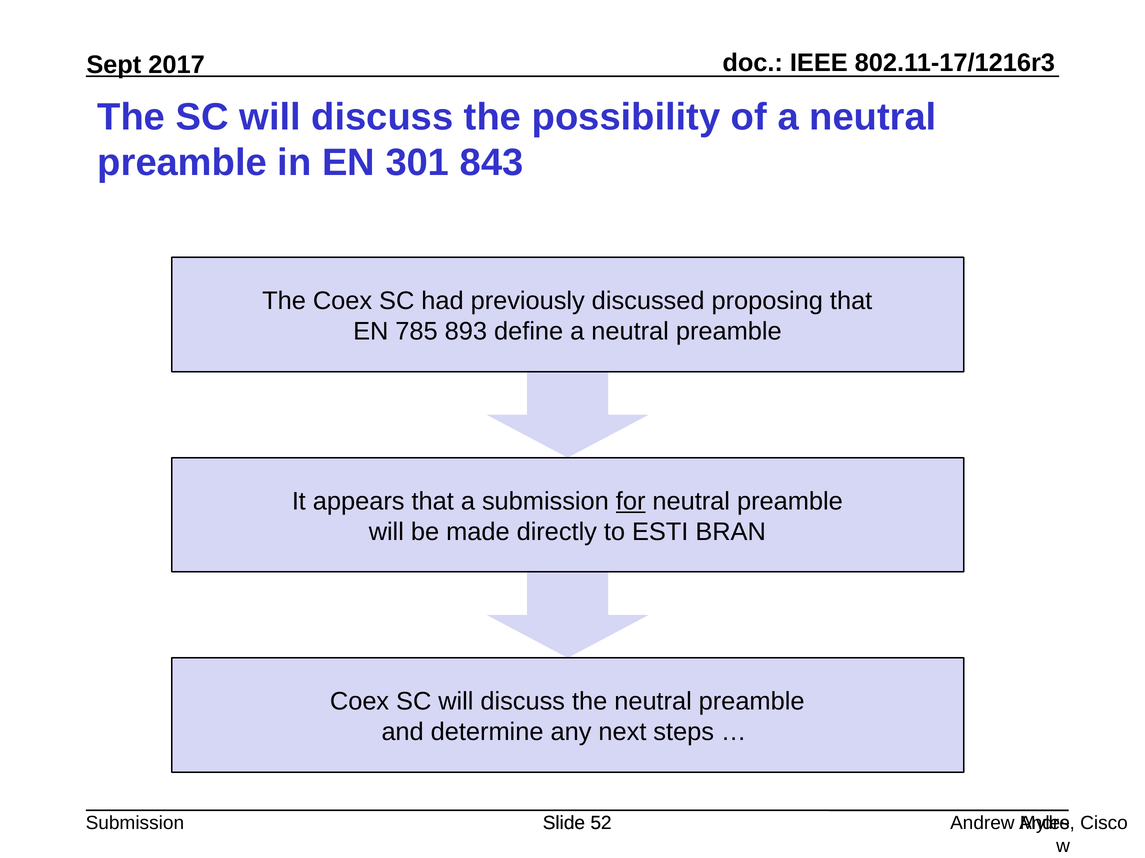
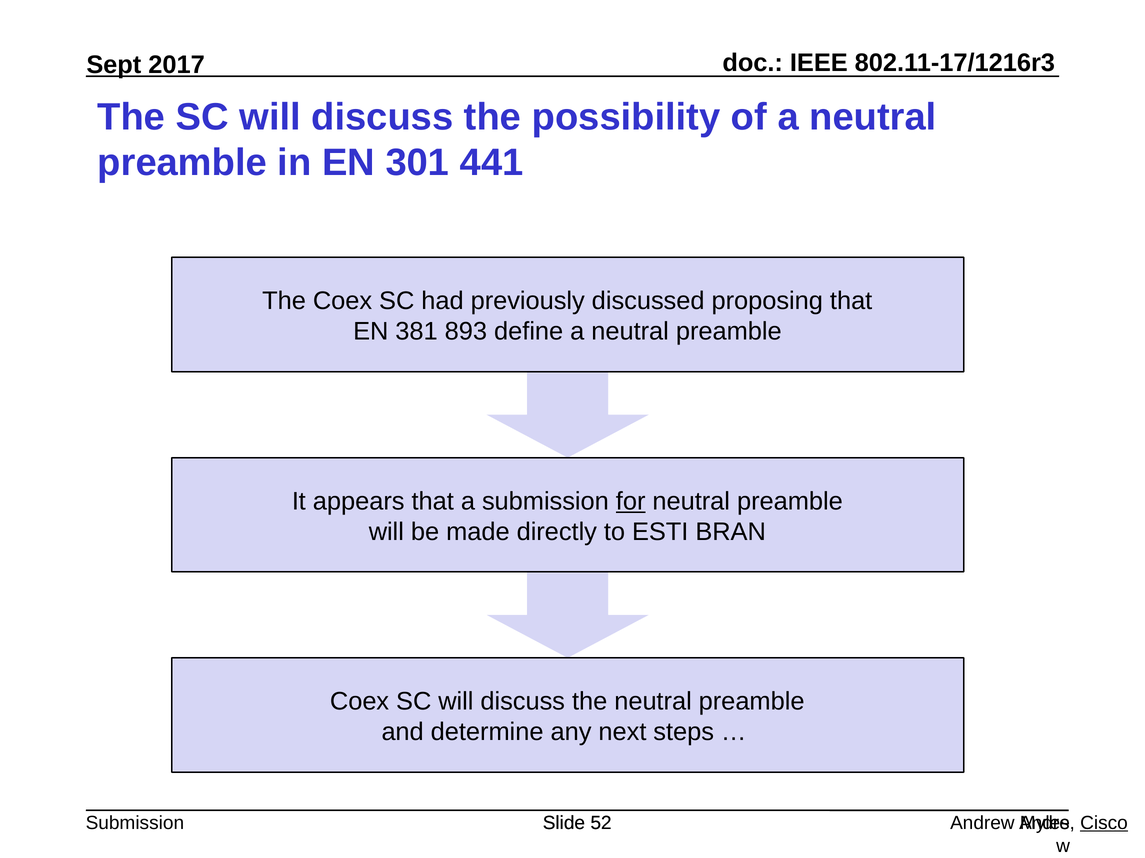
843: 843 -> 441
785: 785 -> 381
Cisco at (1104, 824) underline: none -> present
